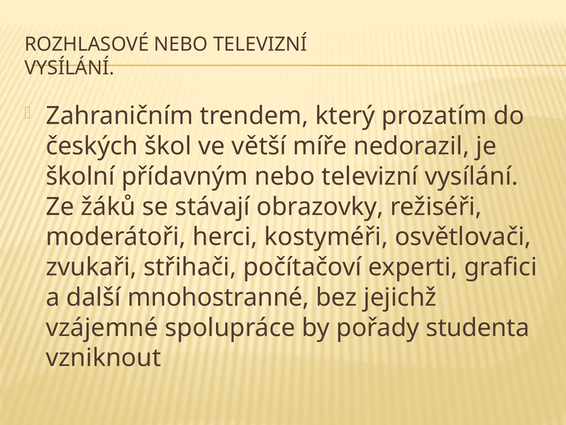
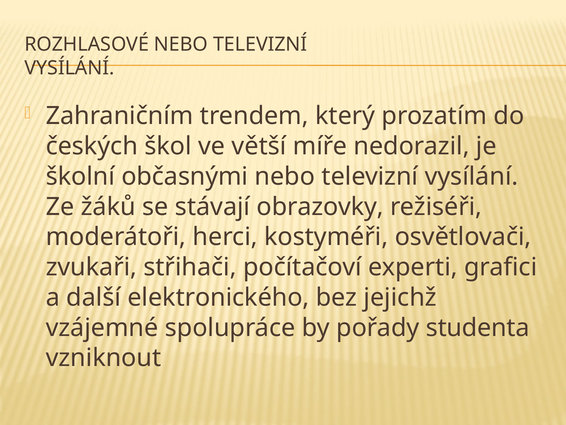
přídavným: přídavným -> občasnými
mnohostranné: mnohostranné -> elektronického
